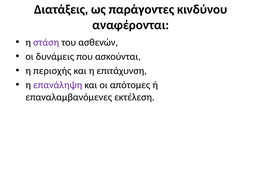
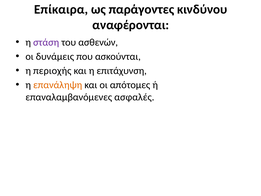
Διατάξεις: Διατάξεις -> Επίκαιρα
επανάληψη colour: purple -> orange
εκτέλεση: εκτέλεση -> ασφαλές
